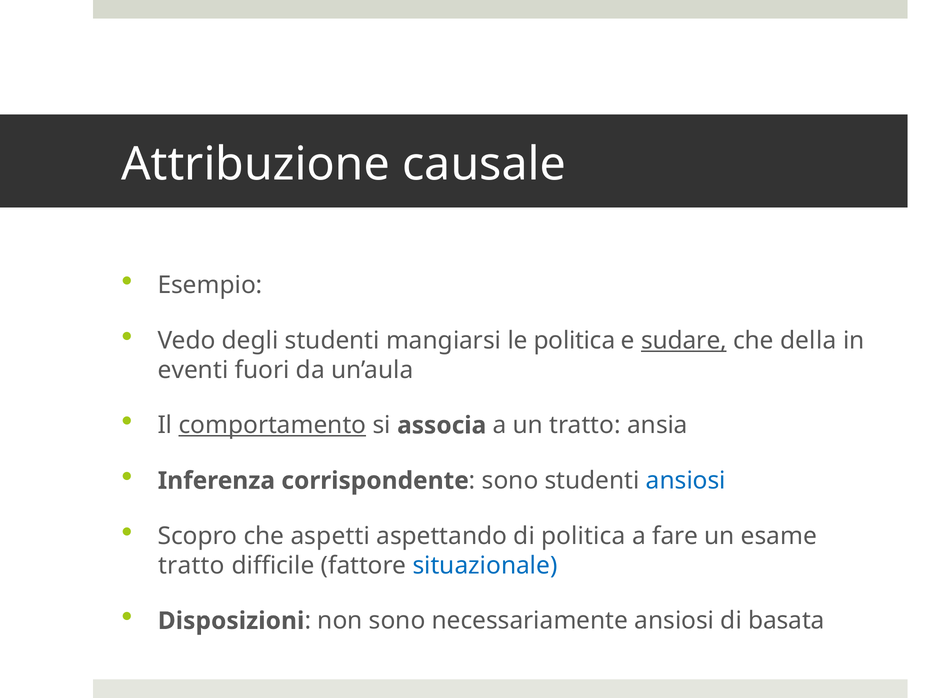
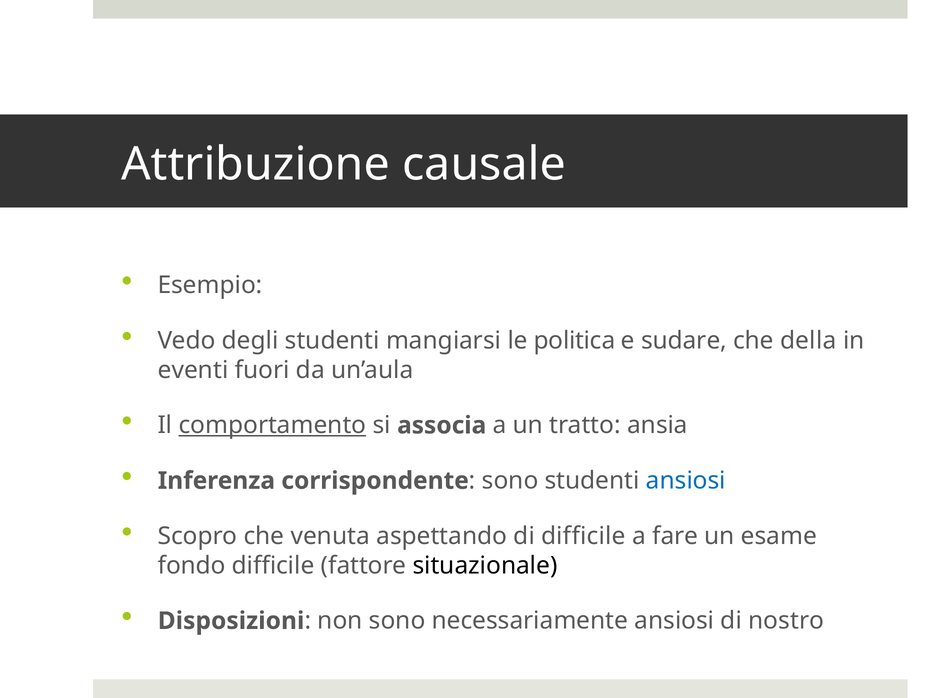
sudare underline: present -> none
aspetti: aspetti -> venuta
di politica: politica -> difficile
tratto at (191, 566): tratto -> fondo
situazionale colour: blue -> black
basata: basata -> nostro
